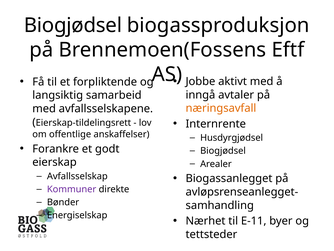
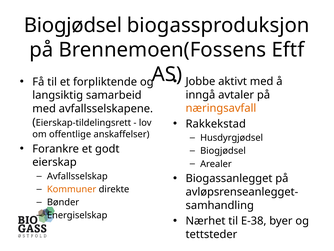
Internrente: Internrente -> Rakkekstad
Kommuner colour: purple -> orange
E-11: E-11 -> E-38
